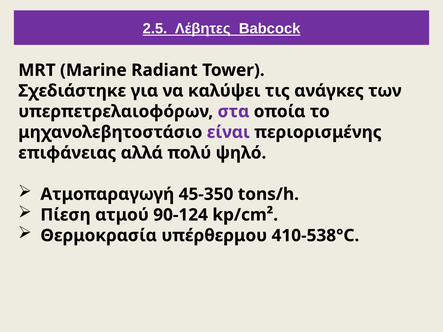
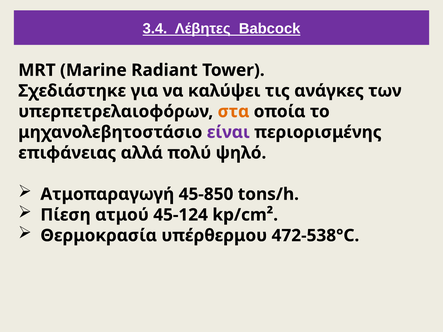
2.5: 2.5 -> 3.4
στα colour: purple -> orange
45-350: 45-350 -> 45-850
90-124: 90-124 -> 45-124
410-538°C: 410-538°C -> 472-538°C
